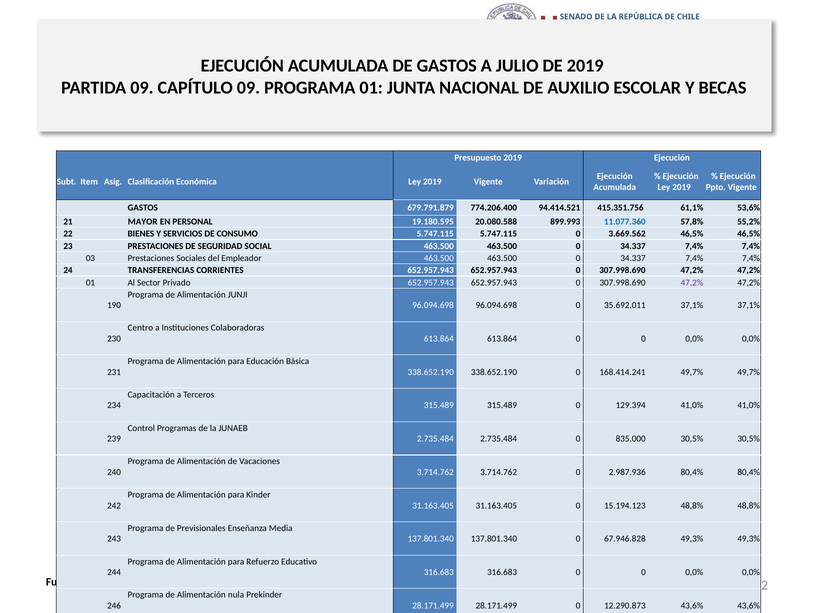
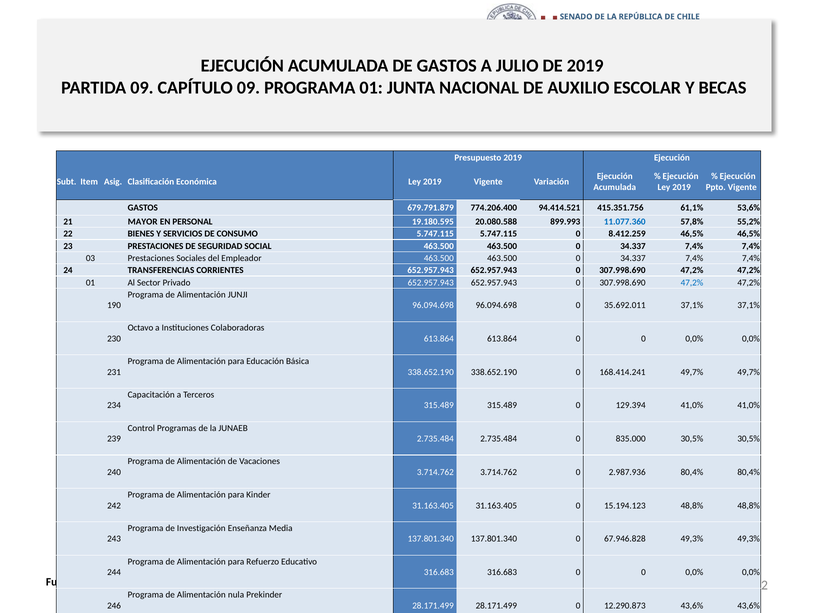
3.669.562: 3.669.562 -> 8.412.259
47,2% at (692, 282) colour: purple -> blue
Centro: Centro -> Octavo
Previsionales: Previsionales -> Investigación
